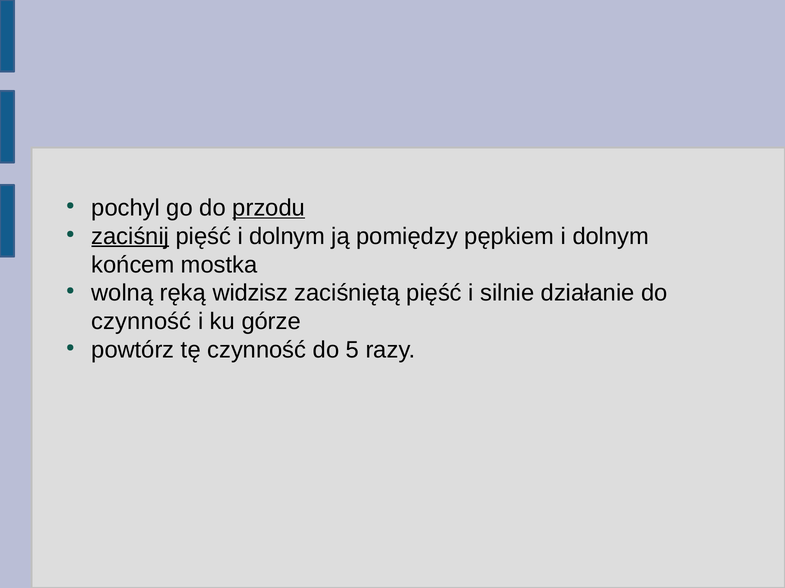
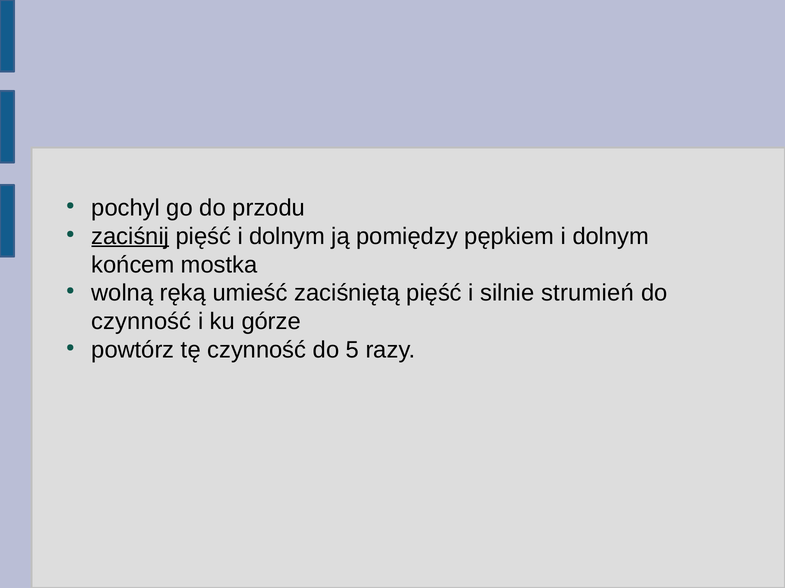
przodu underline: present -> none
widzisz: widzisz -> umieść
działanie: działanie -> strumień
